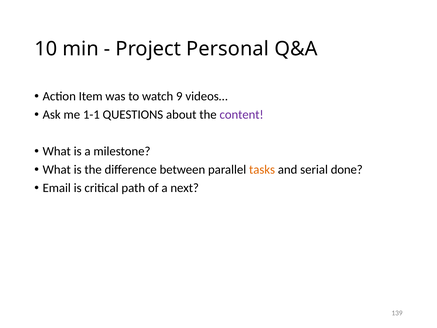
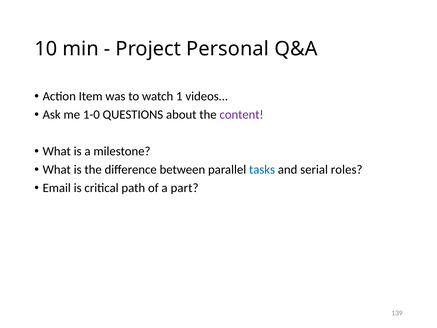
9: 9 -> 1
1-1: 1-1 -> 1-0
tasks colour: orange -> blue
done: done -> roles
next: next -> part
